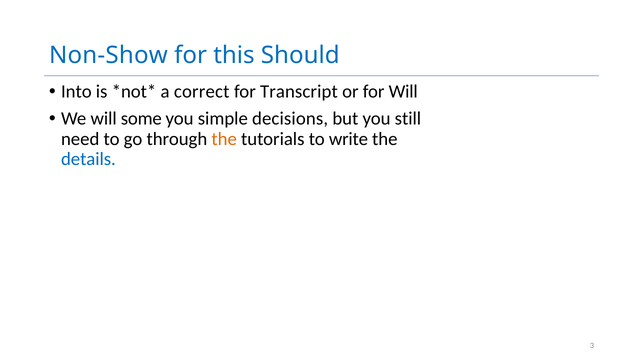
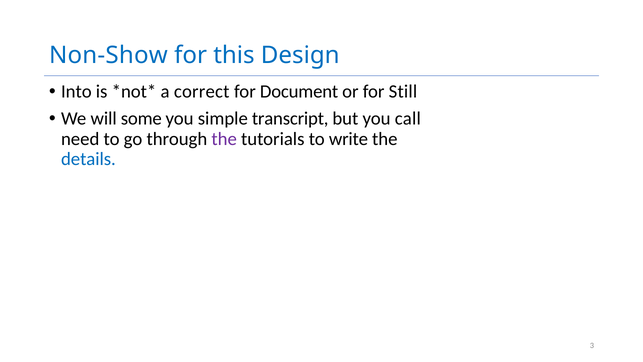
Should: Should -> Design
Transcript: Transcript -> Document
for Will: Will -> Still
decisions: decisions -> transcript
still: still -> call
the at (224, 139) colour: orange -> purple
